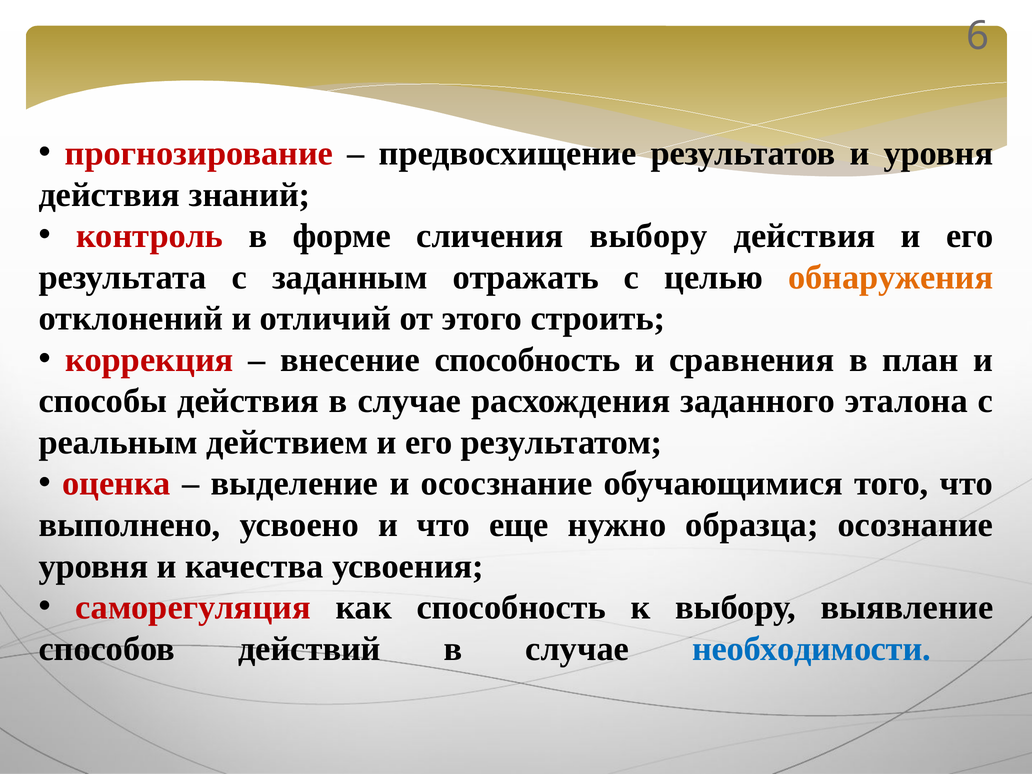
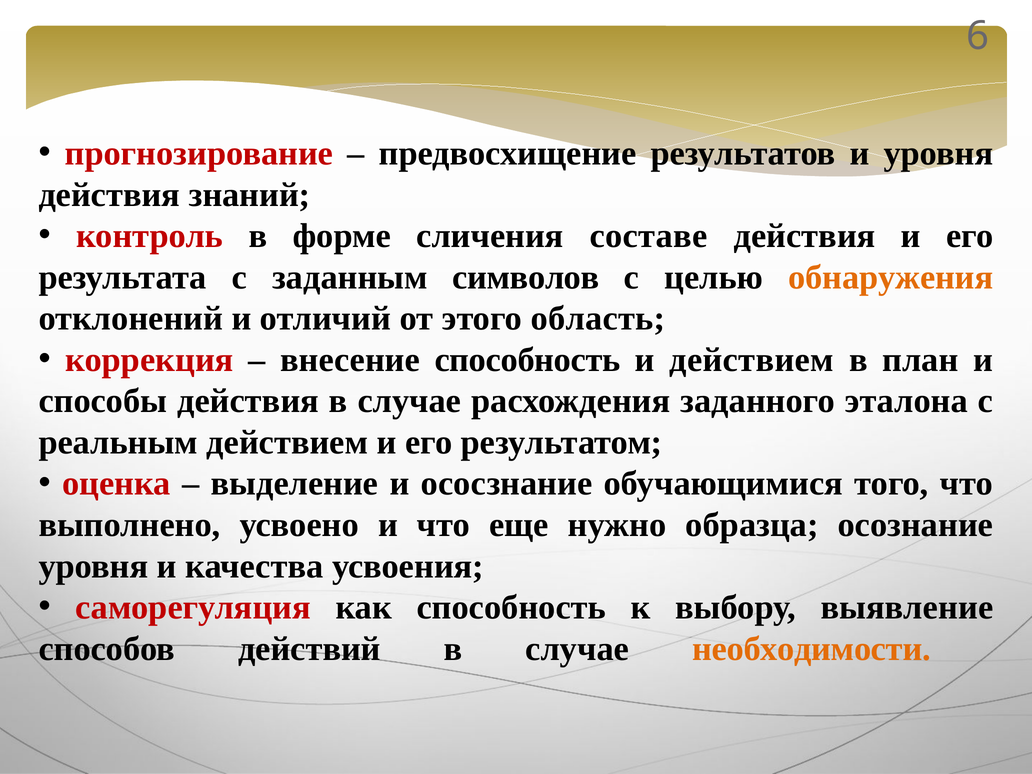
сличения выбору: выбору -> составе
отражать: отражать -> символов
строить: строить -> область
и сравнения: сравнения -> действием
необходимости colour: blue -> orange
